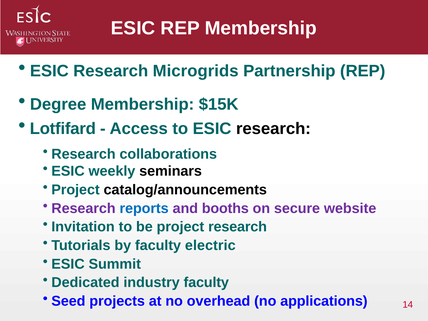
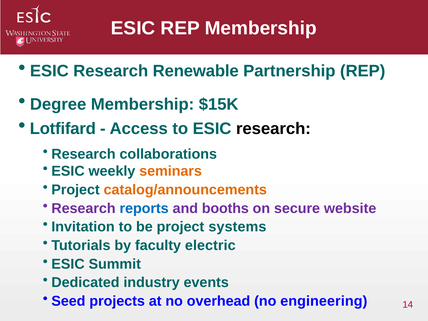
Microgrids: Microgrids -> Renewable
seminars colour: black -> orange
catalog/announcements colour: black -> orange
project research: research -> systems
industry faculty: faculty -> events
applications: applications -> engineering
